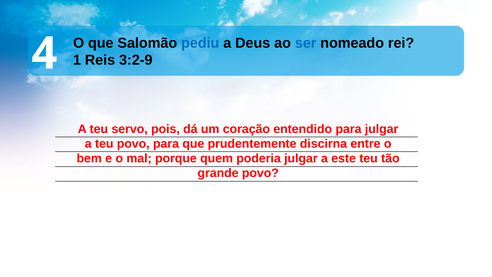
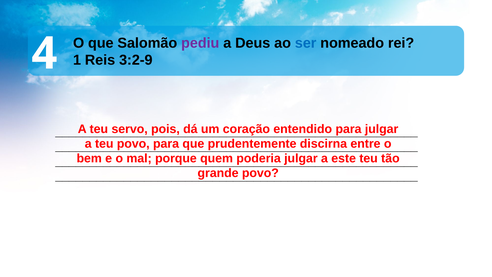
pediu colour: blue -> purple
